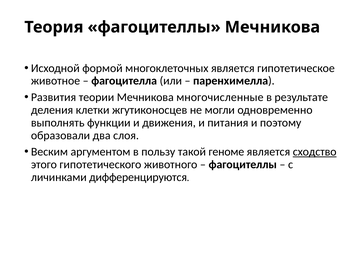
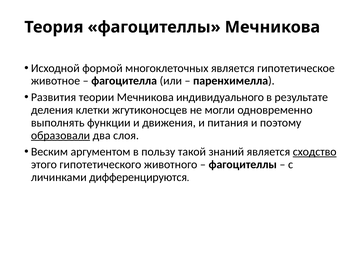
многочисленные: многочисленные -> индивидуального
образовали underline: none -> present
геноме: геноме -> знаний
